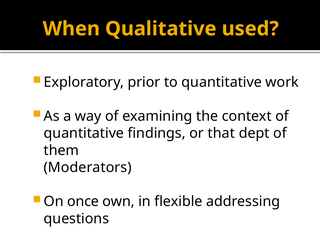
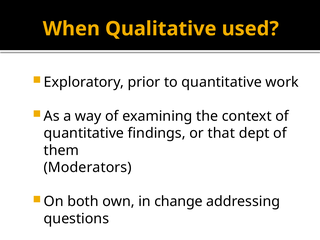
once: once -> both
flexible: flexible -> change
